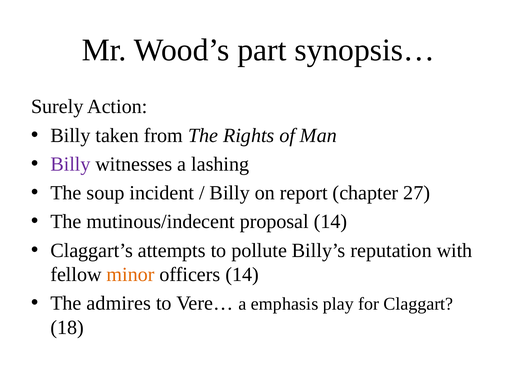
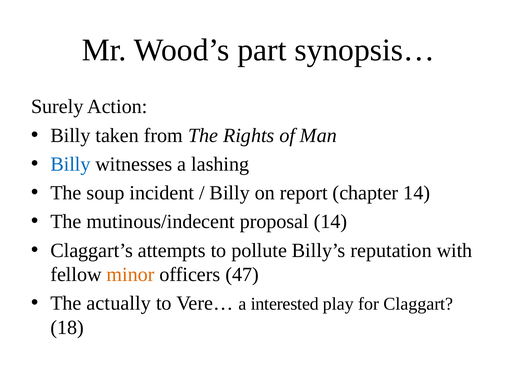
Billy at (70, 164) colour: purple -> blue
chapter 27: 27 -> 14
officers 14: 14 -> 47
admires: admires -> actually
emphasis: emphasis -> interested
